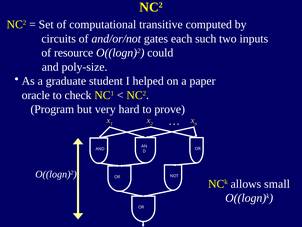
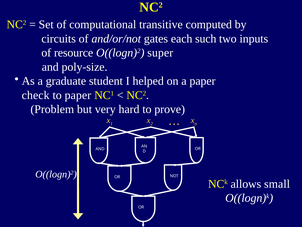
could: could -> super
oracle: oracle -> check
to check: check -> paper
Program: Program -> Problem
